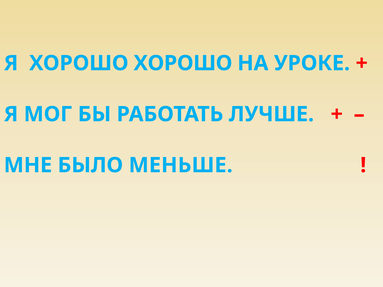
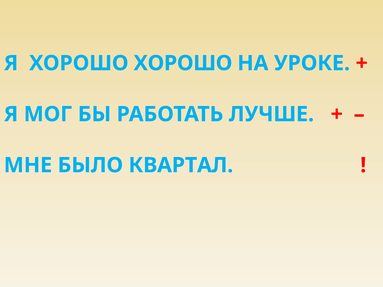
МЕНЬШЕ: МЕНЬШЕ -> КВАРТАЛ
